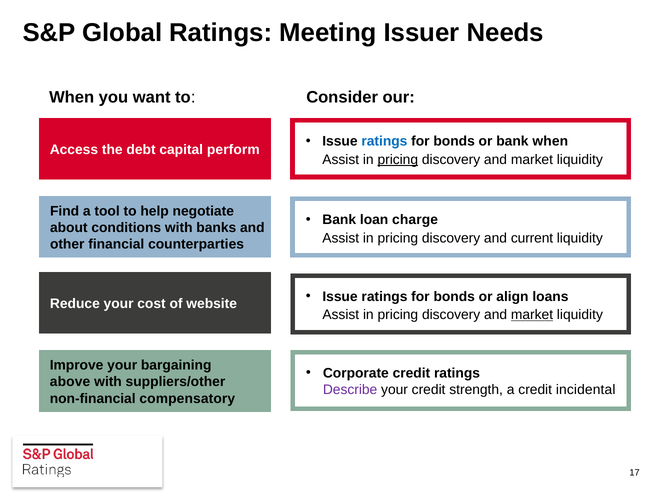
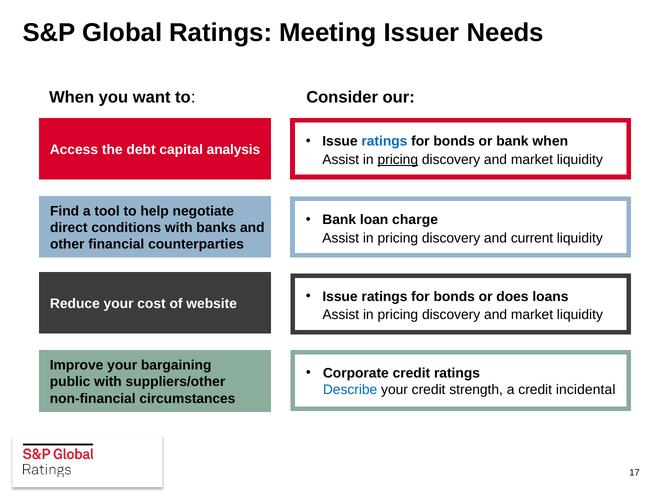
perform: perform -> analysis
about: about -> direct
align: align -> does
market at (532, 315) underline: present -> none
above: above -> public
Describe colour: purple -> blue
compensatory: compensatory -> circumstances
